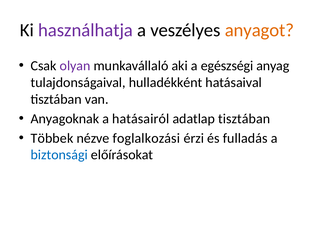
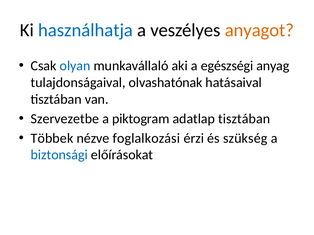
használhatja colour: purple -> blue
olyan colour: purple -> blue
hulladékként: hulladékként -> olvashatónak
Anyagoknak: Anyagoknak -> Szervezetbe
hatásairól: hatásairól -> piktogram
fulladás: fulladás -> szükség
